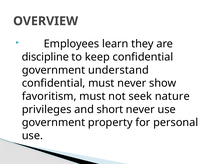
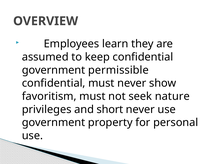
discipline: discipline -> assumed
understand: understand -> permissible
